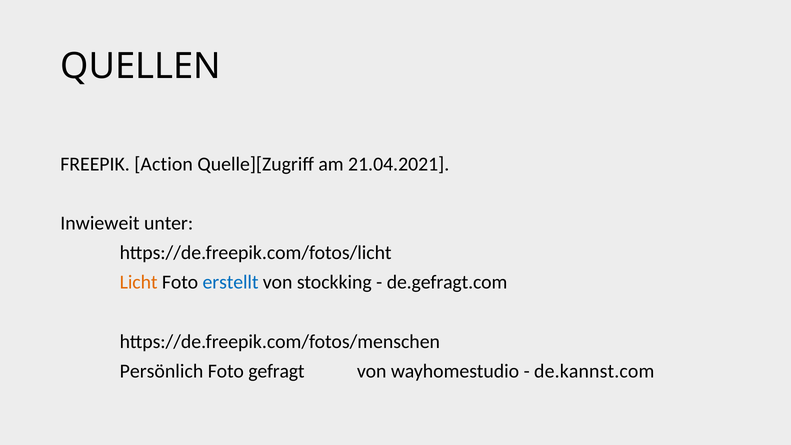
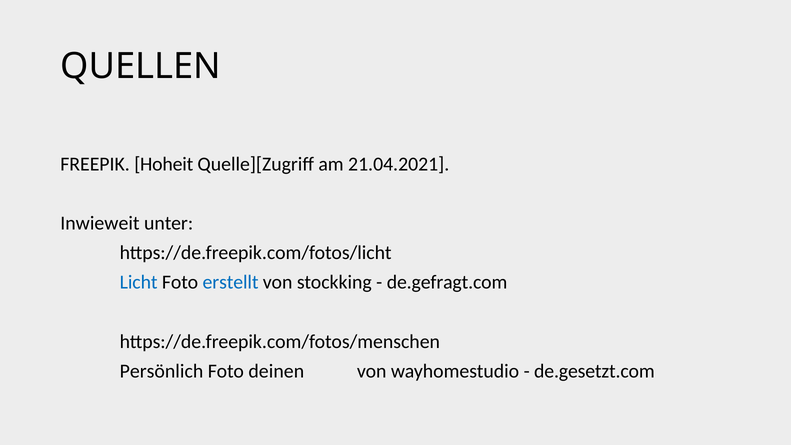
Action: Action -> Hoheit
Licht colour: orange -> blue
gefragt: gefragt -> deinen
de.kannst.com: de.kannst.com -> de.gesetzt.com
